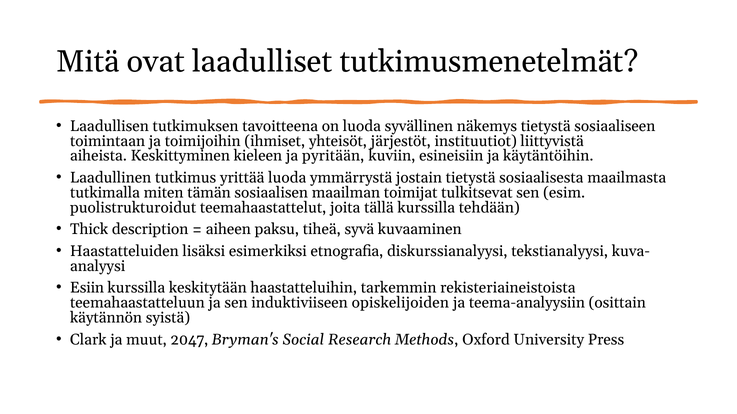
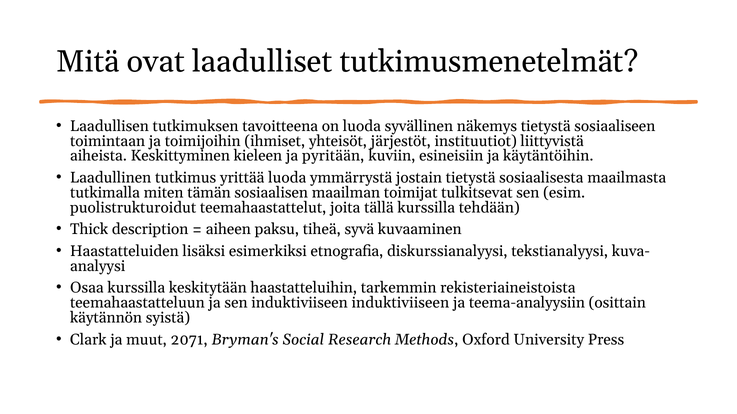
Esiin: Esiin -> Osaa
induktiviiseen opiskelijoiden: opiskelijoiden -> induktiviiseen
2047: 2047 -> 2071
